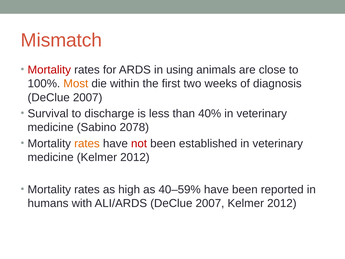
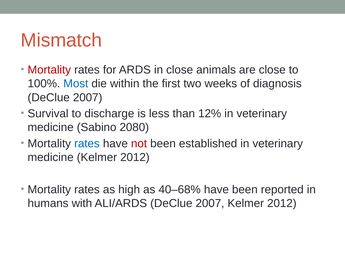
in using: using -> close
Most colour: orange -> blue
40%: 40% -> 12%
2078: 2078 -> 2080
rates at (87, 143) colour: orange -> blue
40–59%: 40–59% -> 40–68%
